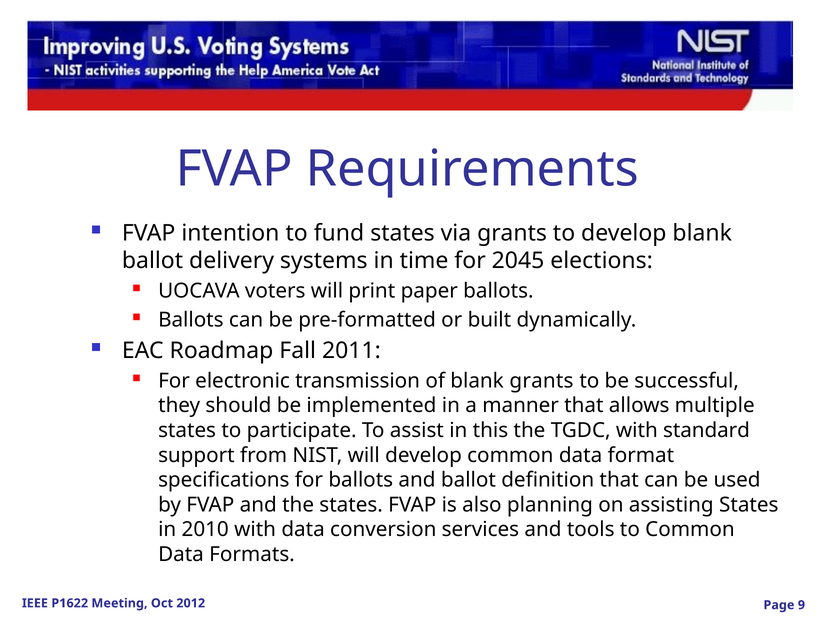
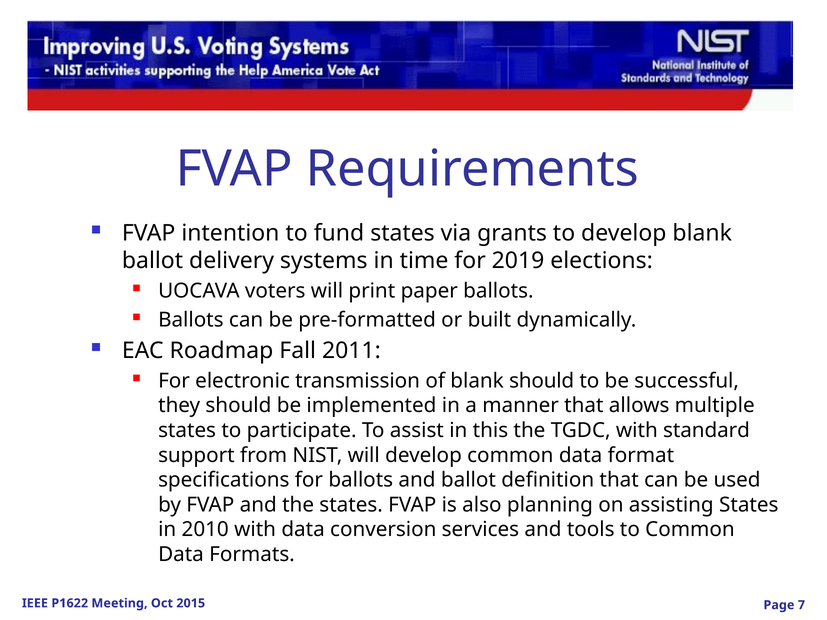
2045: 2045 -> 2019
blank grants: grants -> should
2012: 2012 -> 2015
9: 9 -> 7
